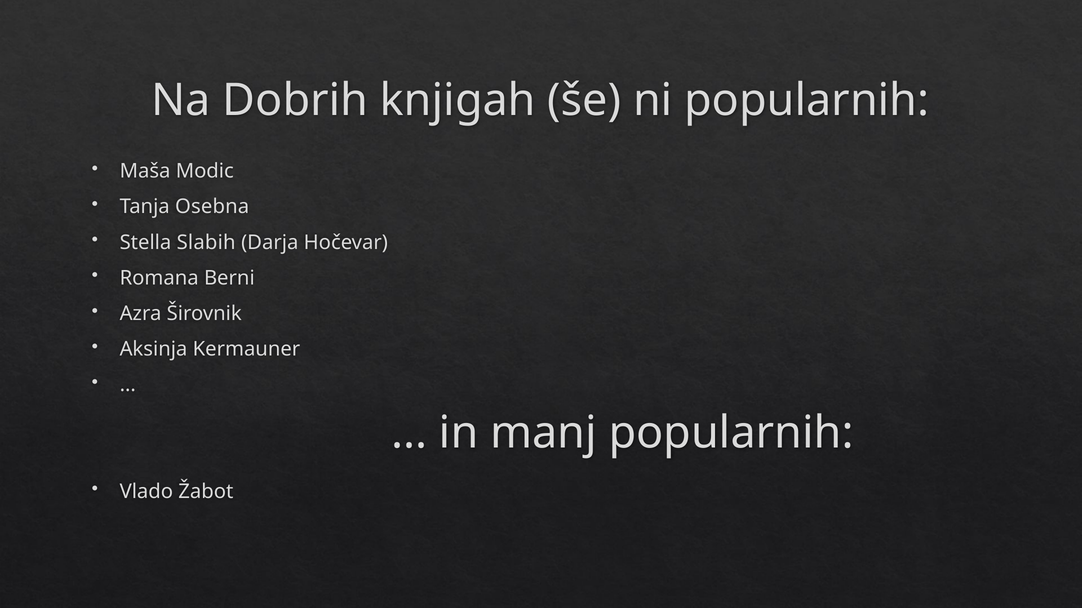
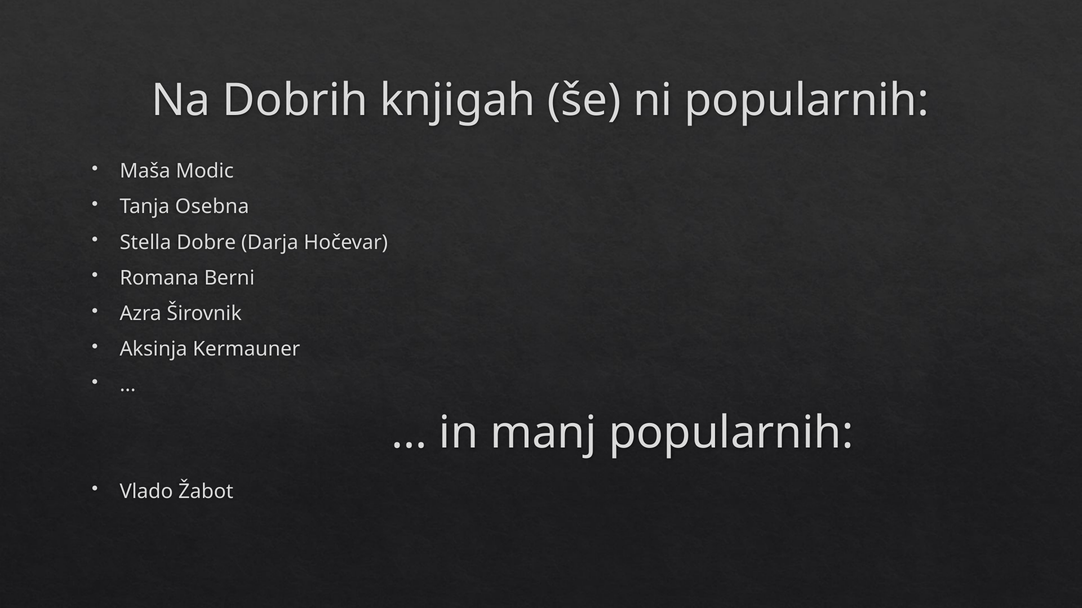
Slabih: Slabih -> Dobre
